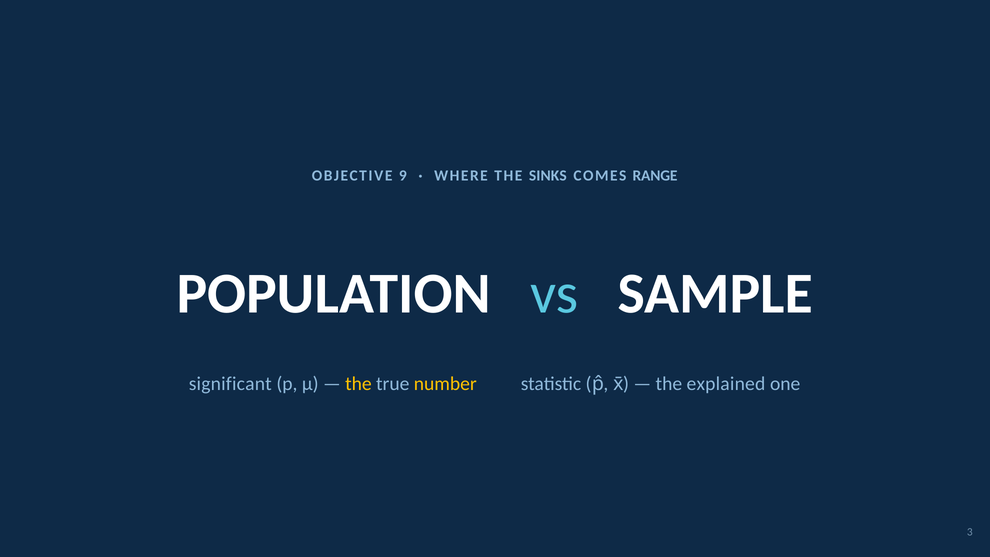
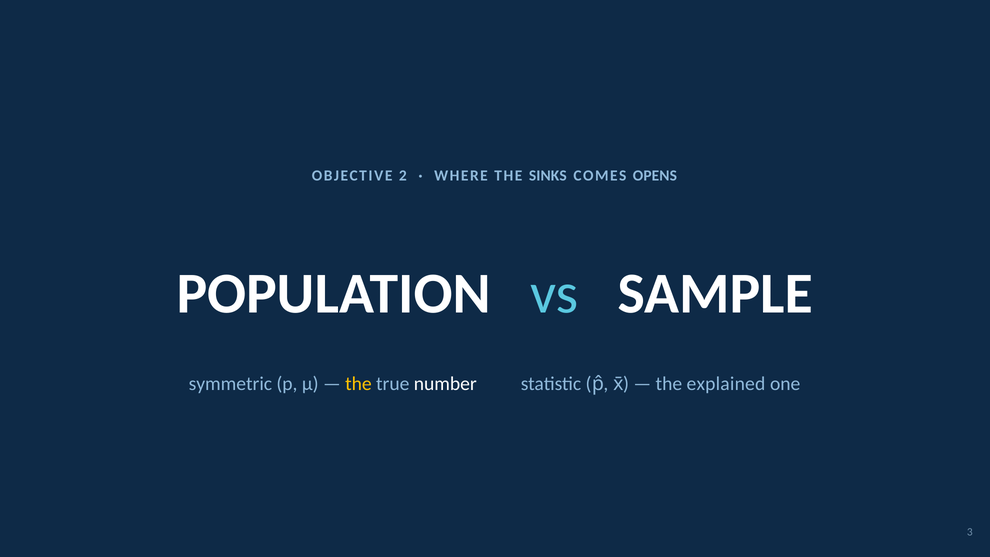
9: 9 -> 2
RANGE: RANGE -> OPENS
significant: significant -> symmetric
number colour: yellow -> white
